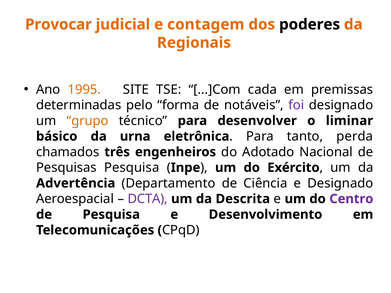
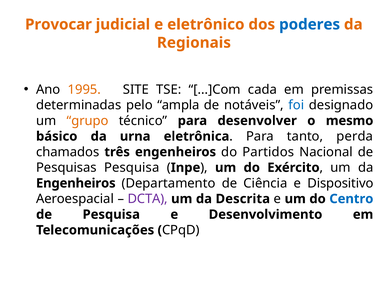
contagem: contagem -> eletrônico
poderes colour: black -> blue
forma: forma -> ampla
foi colour: purple -> blue
liminar: liminar -> mesmo
Adotado: Adotado -> Partidos
Advertência at (76, 183): Advertência -> Engenheiros
e Designado: Designado -> Dispositivo
Centro colour: purple -> blue
